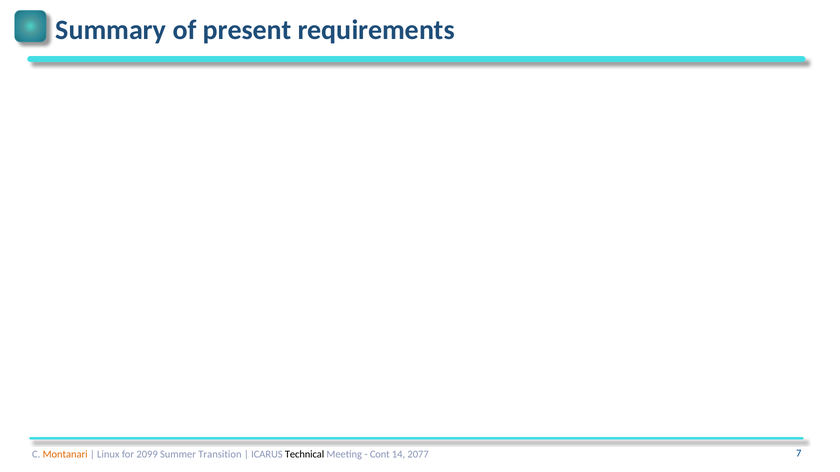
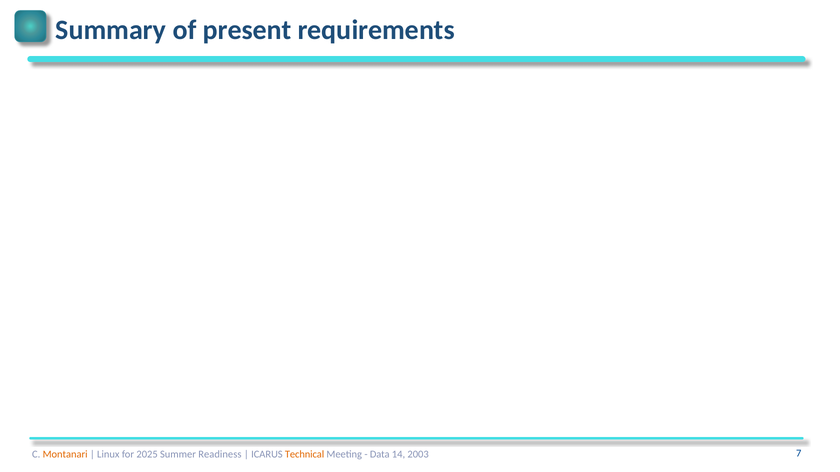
2099: 2099 -> 2025
Transition: Transition -> Readiness
Technical colour: black -> orange
Cont: Cont -> Data
2077: 2077 -> 2003
